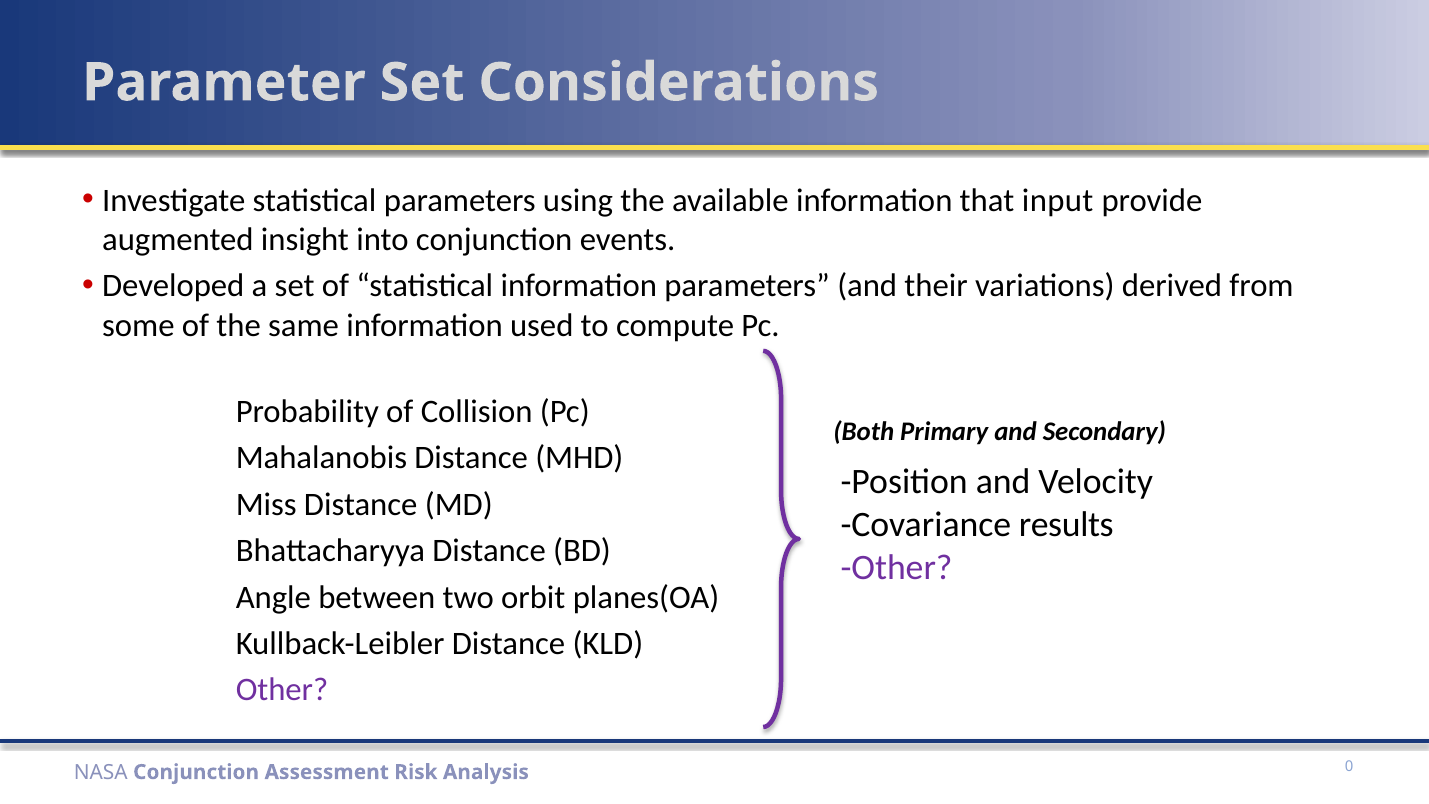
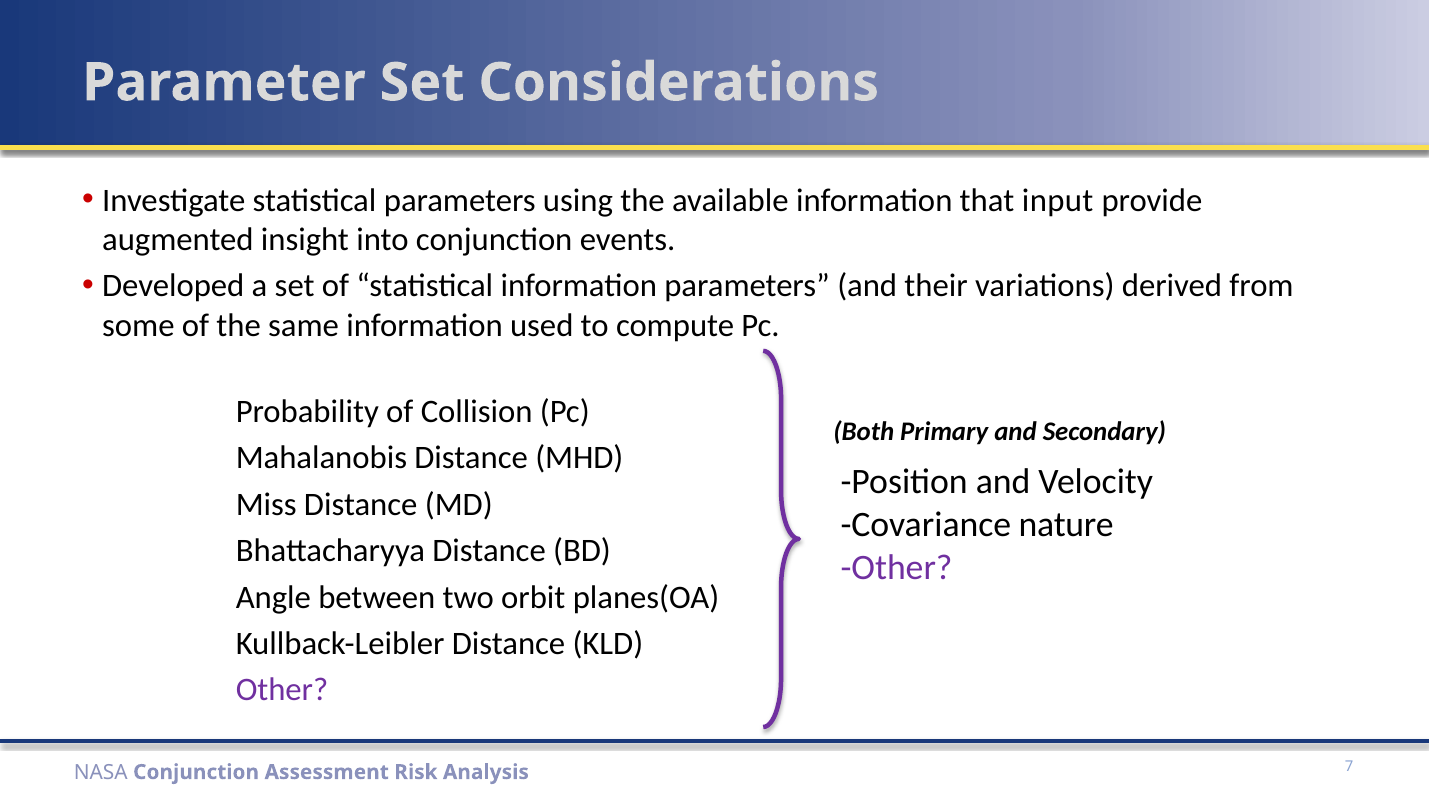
results: results -> nature
0: 0 -> 7
